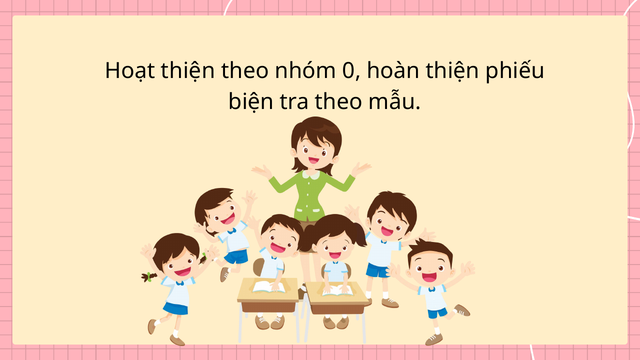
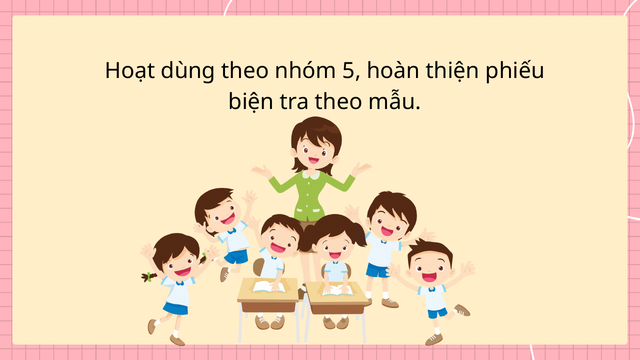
Hoạt thiện: thiện -> dùng
0: 0 -> 5
